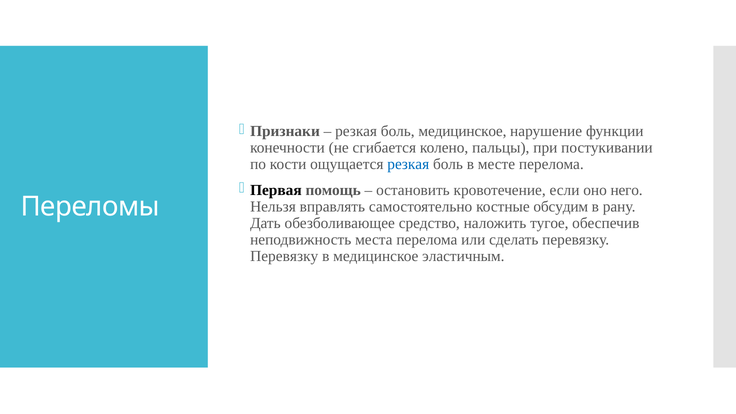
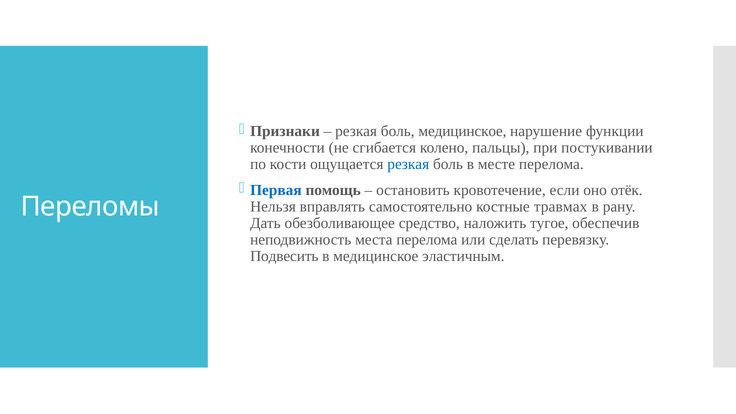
Первая colour: black -> blue
него: него -> отёк
обсудим: обсудим -> травмах
Перевязку at (284, 256): Перевязку -> Подвесить
